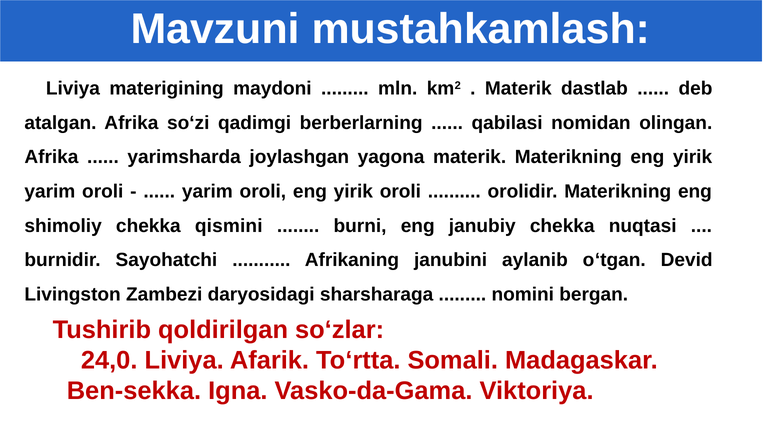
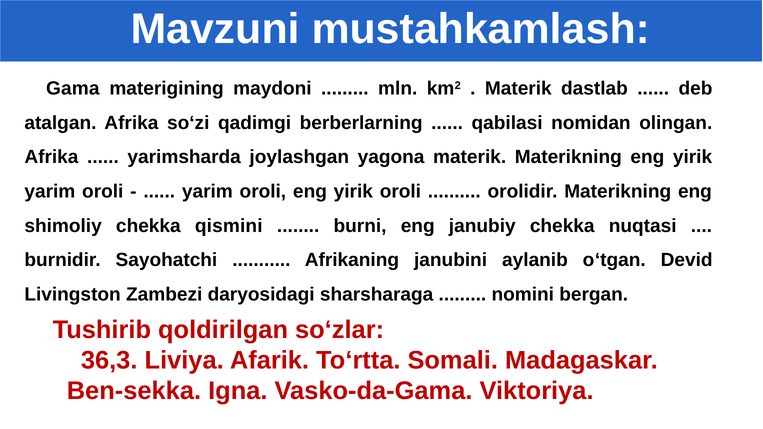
Liviya at (73, 88): Liviya -> Gama
24,0: 24,0 -> 36,3
